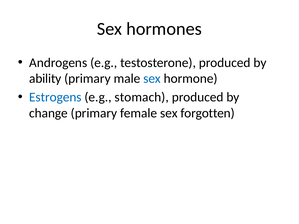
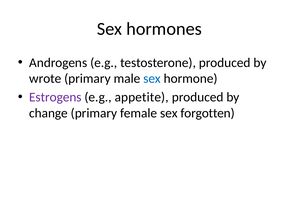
ability: ability -> wrote
Estrogens colour: blue -> purple
stomach: stomach -> appetite
